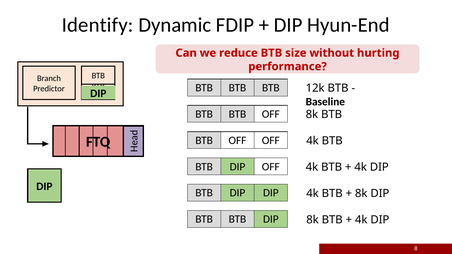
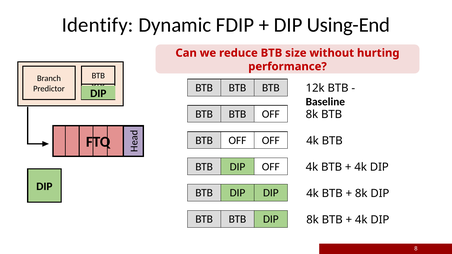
Hyun-End: Hyun-End -> Using-End
